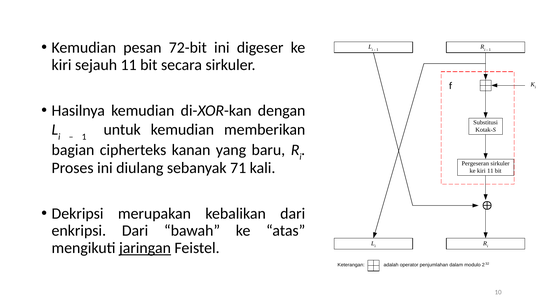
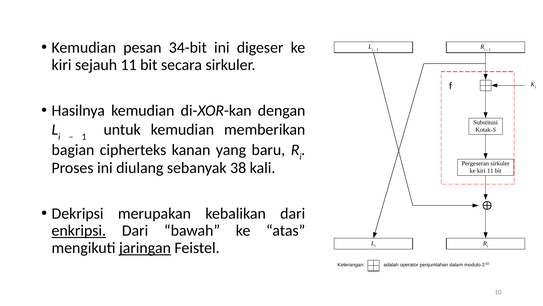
72-bit: 72-bit -> 34-bit
71: 71 -> 38
enkripsi underline: none -> present
